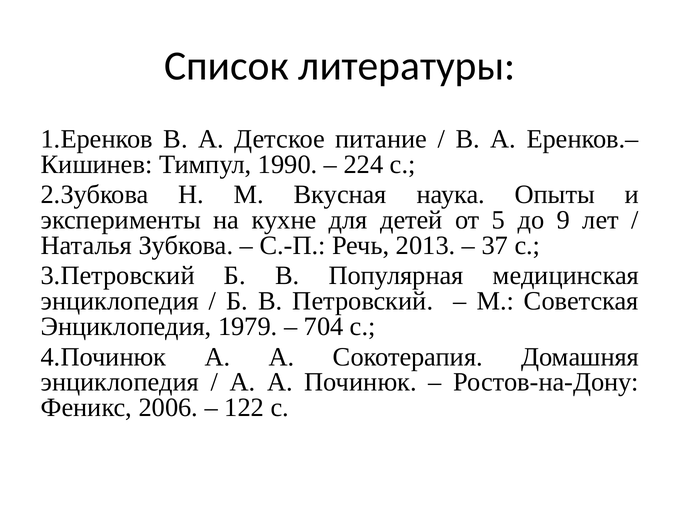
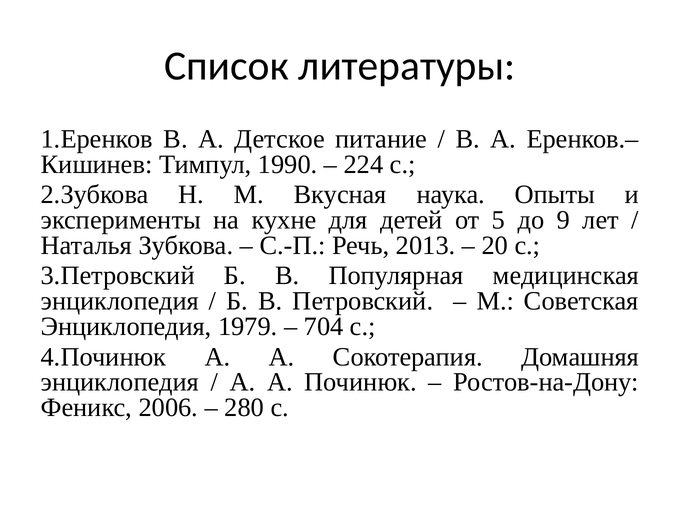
37: 37 -> 20
122: 122 -> 280
